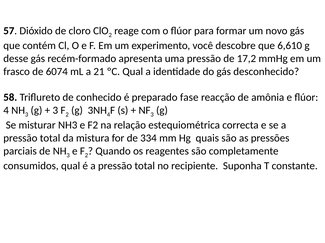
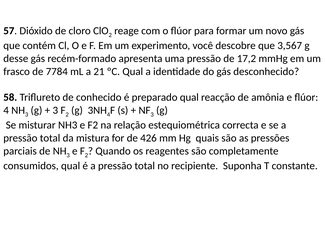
6,610: 6,610 -> 3,567
6074: 6074 -> 7784
preparado fase: fase -> qual
334: 334 -> 426
